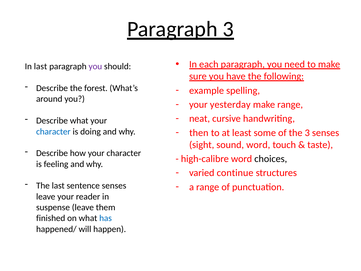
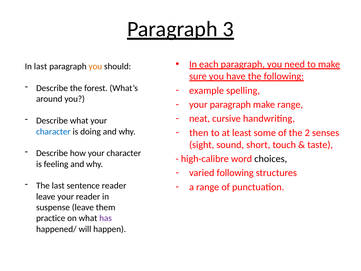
you at (95, 66) colour: purple -> orange
your yesterday: yesterday -> paragraph
the 3: 3 -> 2
sound word: word -> short
varied continue: continue -> following
sentence senses: senses -> reader
finished: finished -> practice
has colour: blue -> purple
